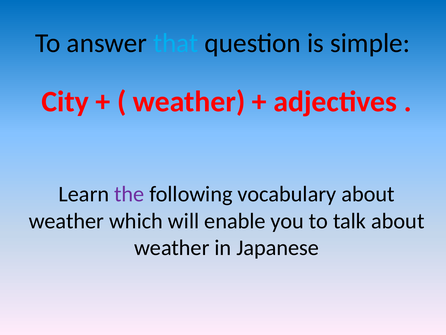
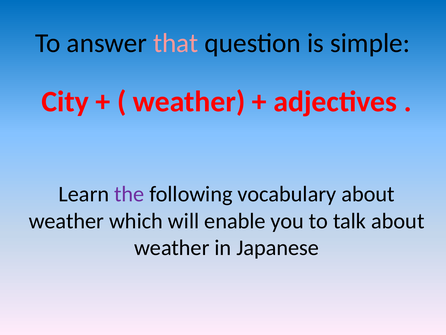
that colour: light blue -> pink
